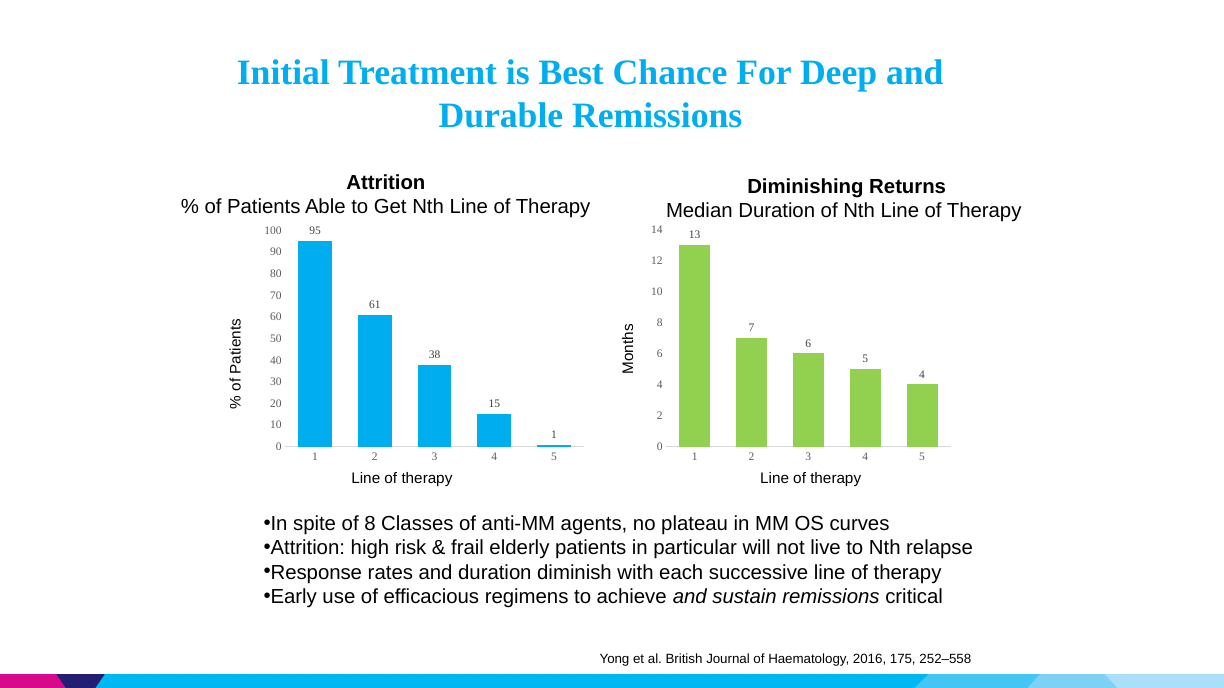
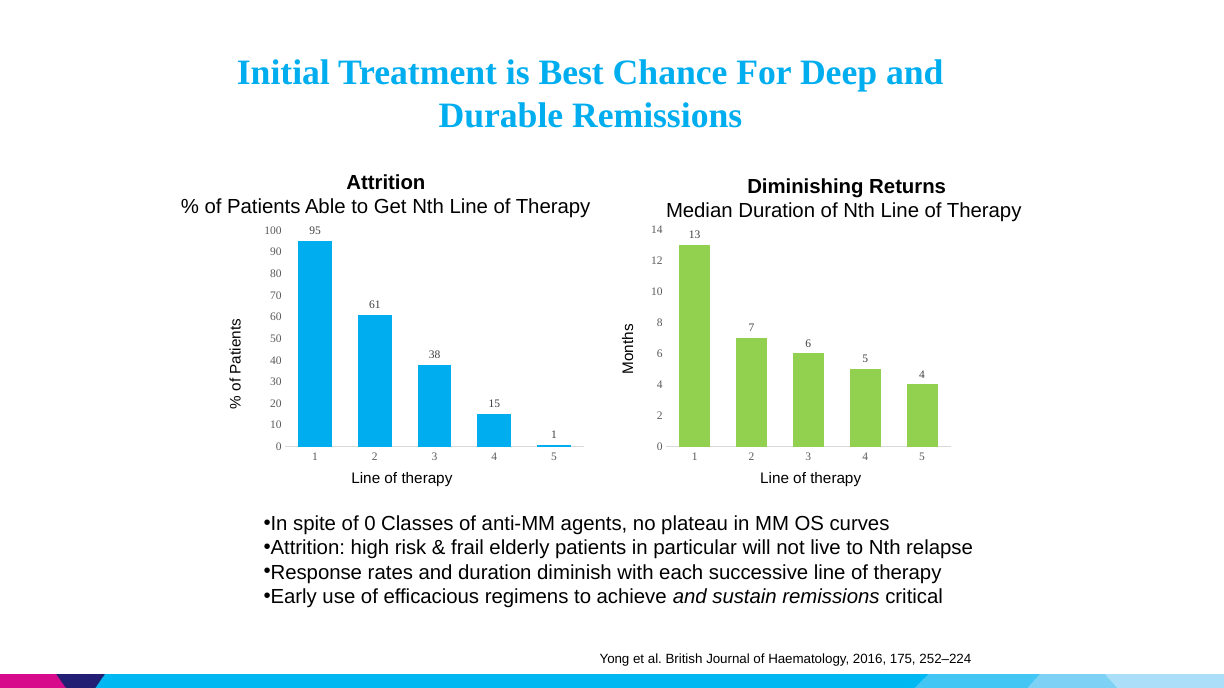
of 8: 8 -> 0
252–558: 252–558 -> 252–224
